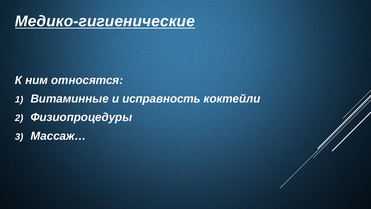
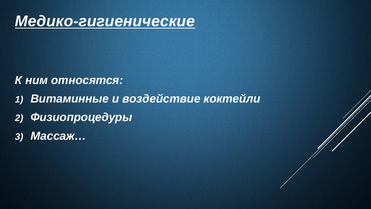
исправность: исправность -> воздействие
